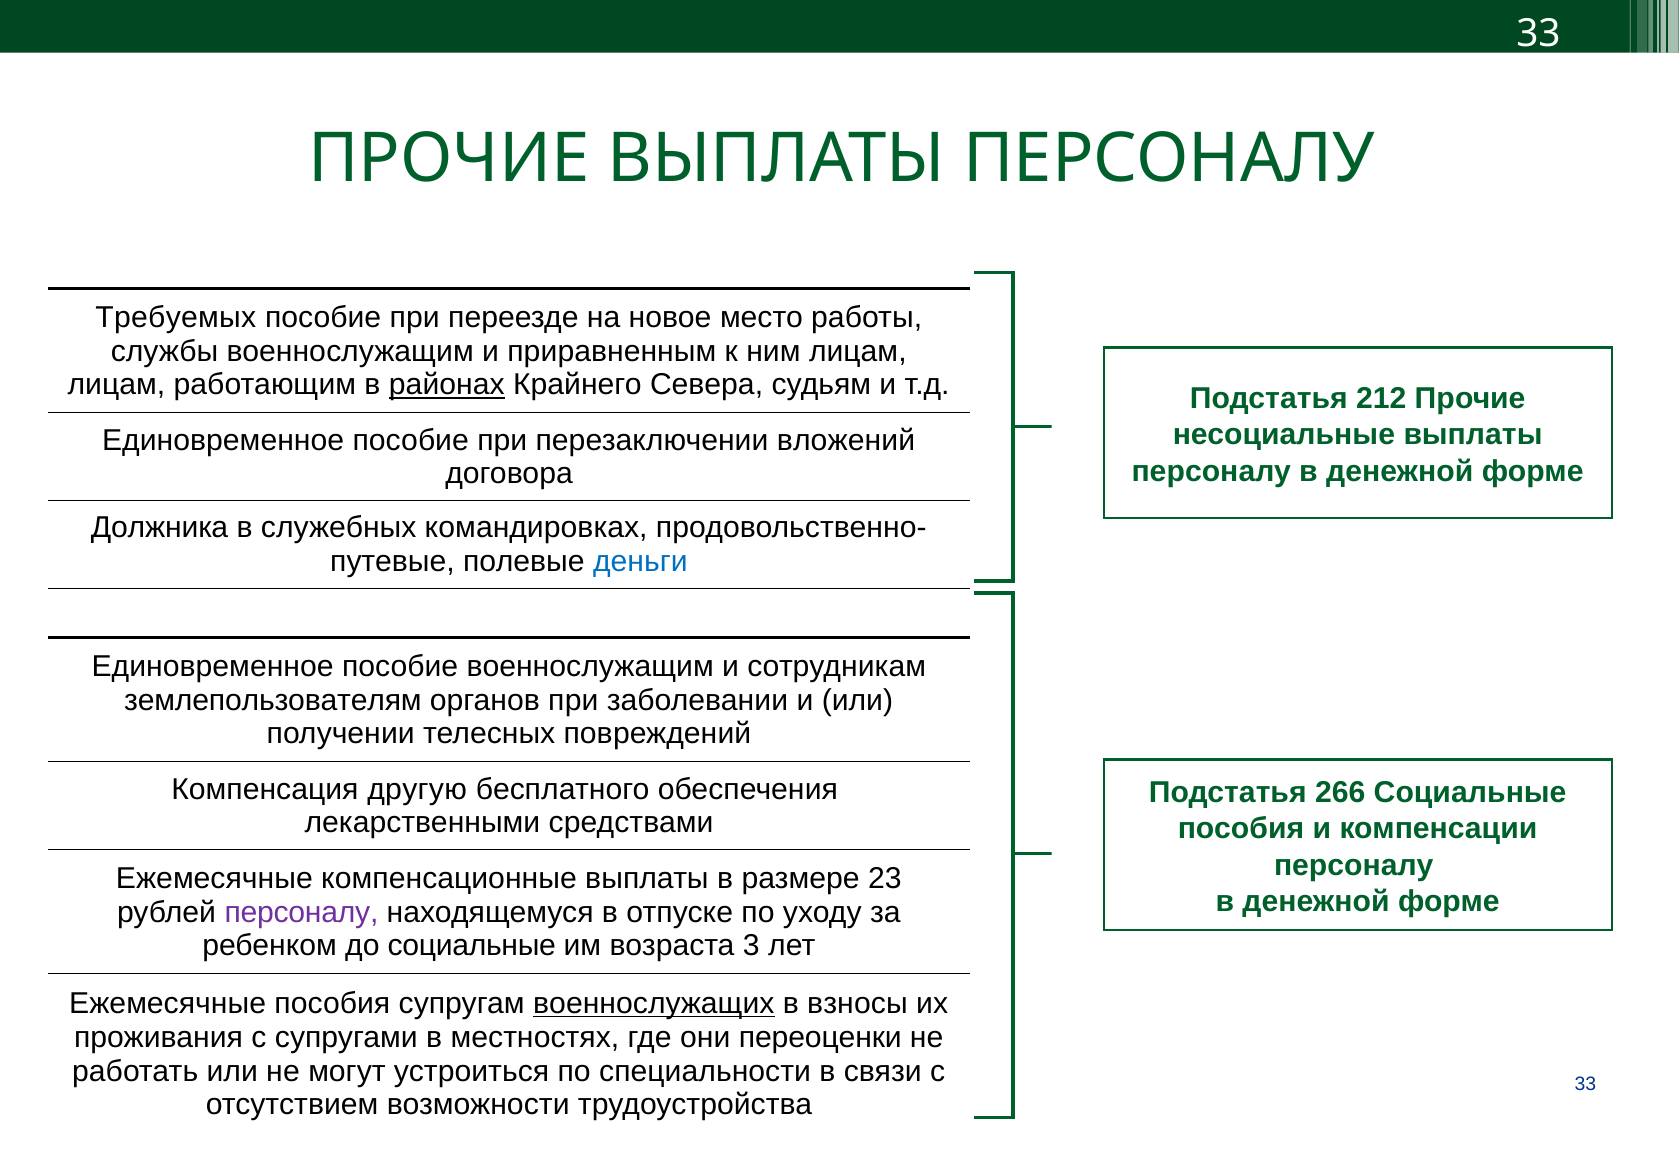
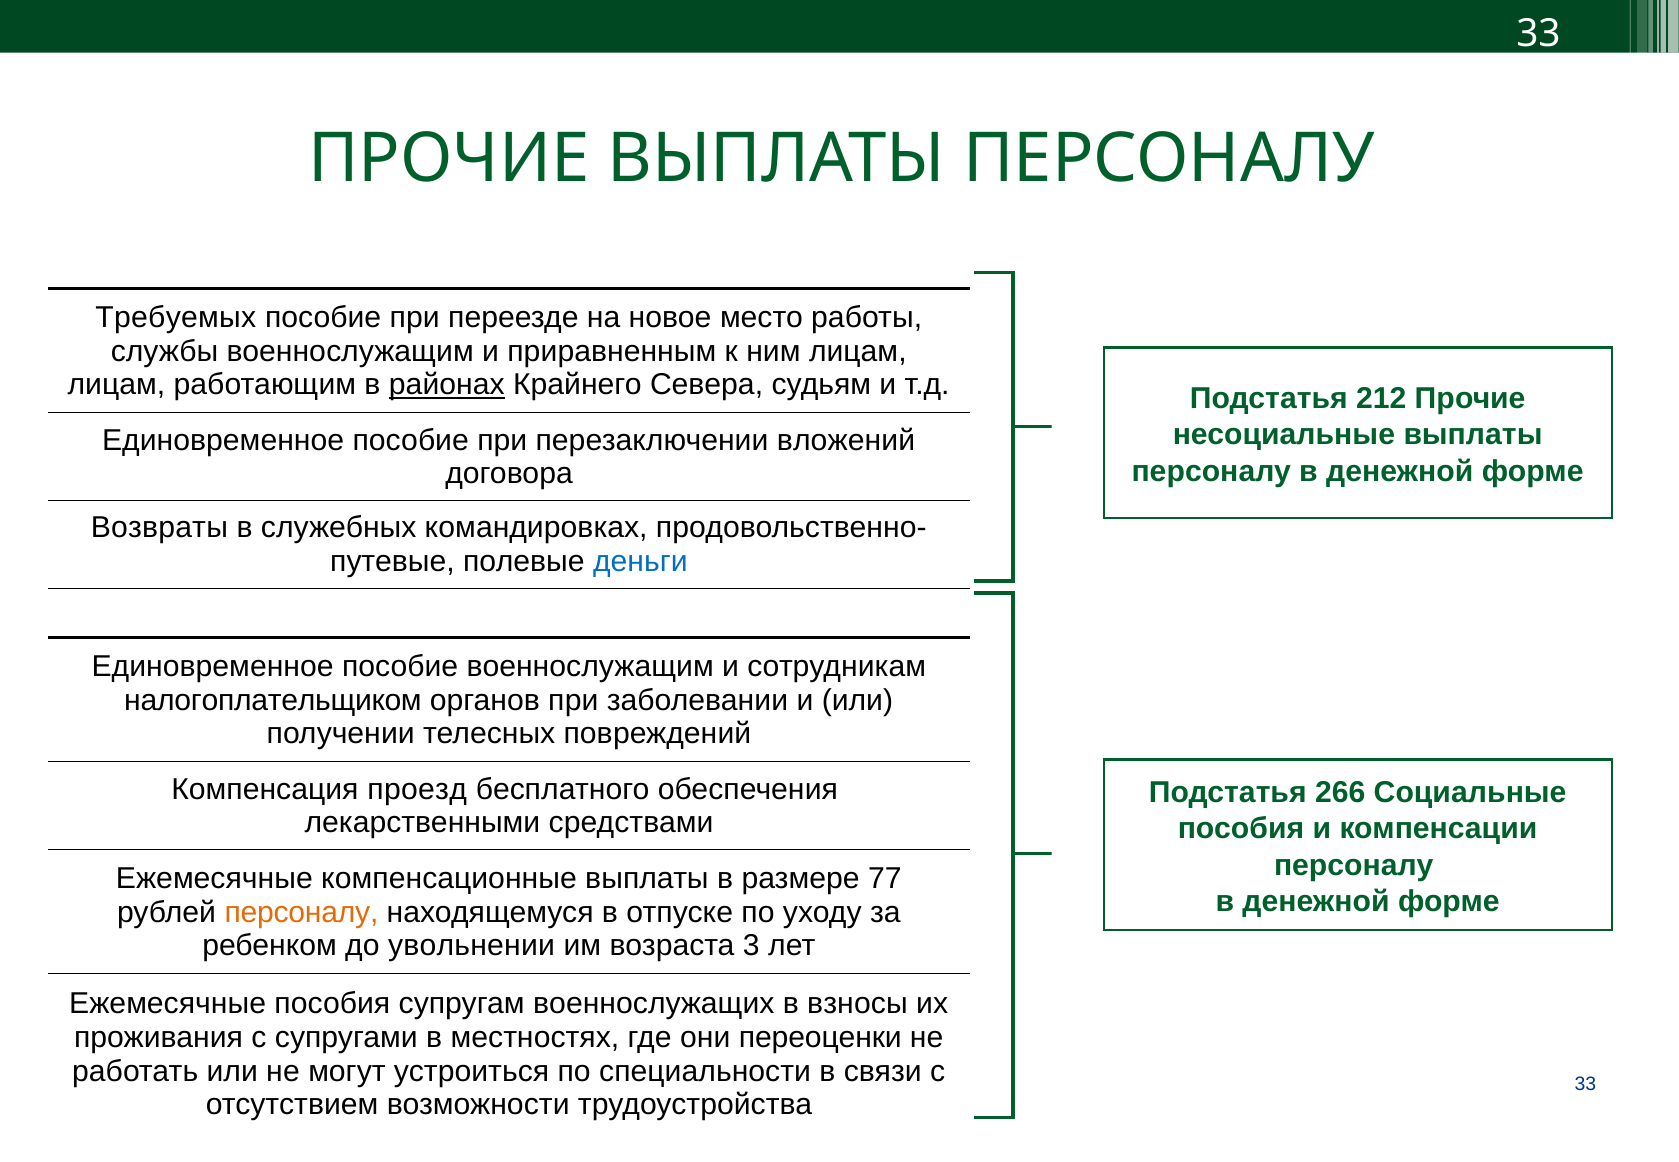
Должника: Должника -> Возвраты
землепользователям: землепользователям -> налогоплательщиком
другую: другую -> проезд
23: 23 -> 77
персоналу at (301, 912) colour: purple -> orange
до социальные: социальные -> увольнении
военнослужащих underline: present -> none
